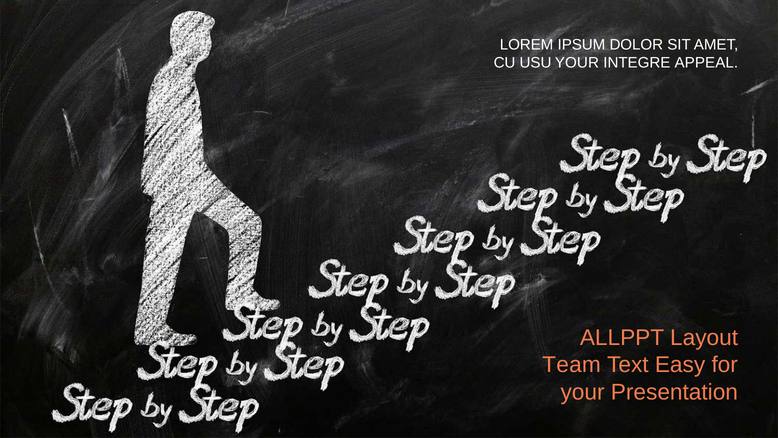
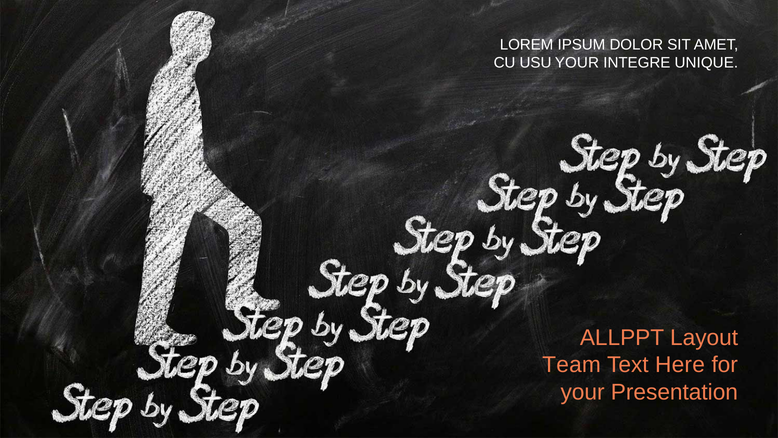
APPEAL: APPEAL -> UNIQUE
Easy: Easy -> Here
